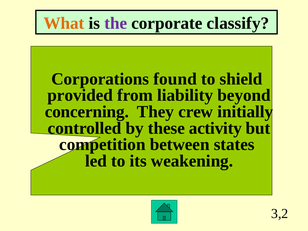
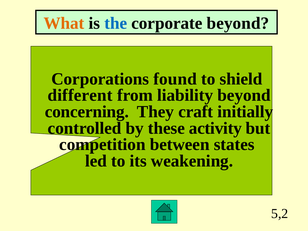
the colour: purple -> blue
corporate classify: classify -> beyond
provided: provided -> different
crew: crew -> craft
3,2: 3,2 -> 5,2
